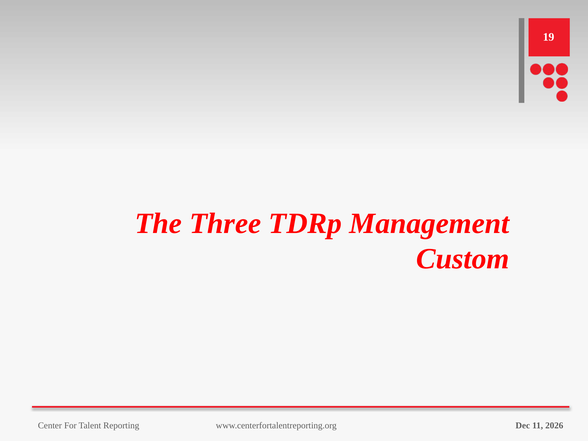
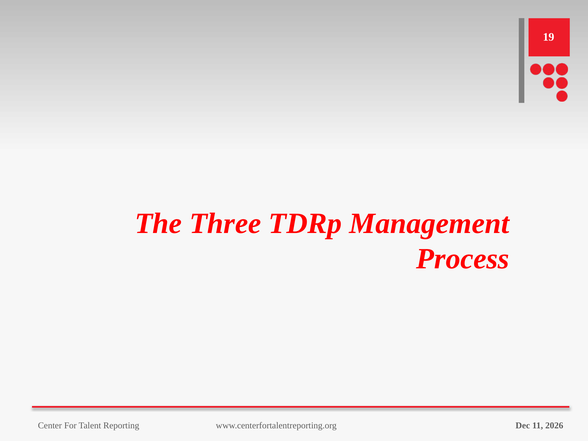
Custom: Custom -> Process
